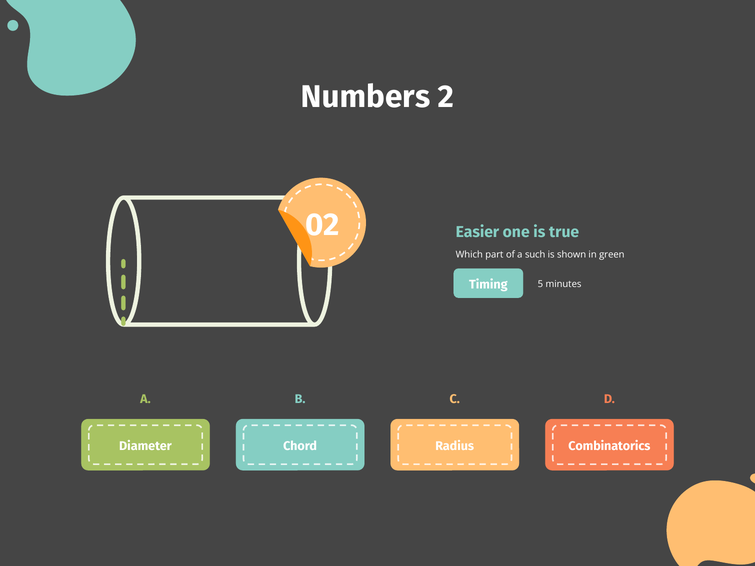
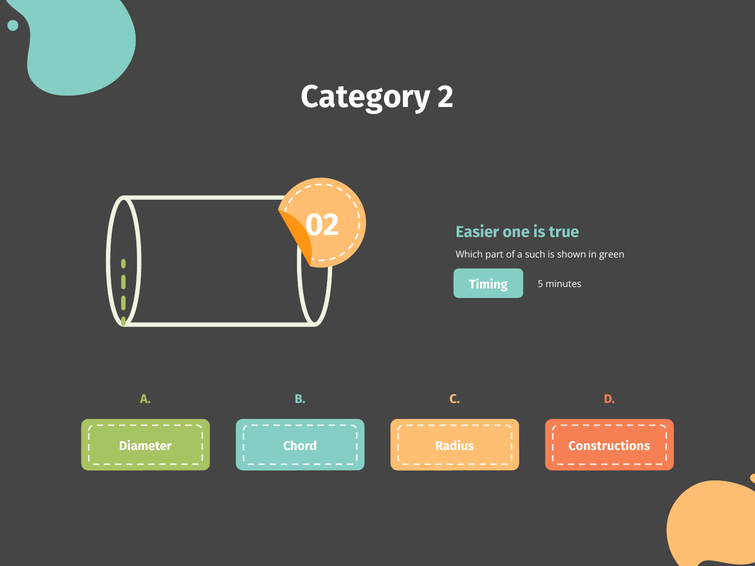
Numbers: Numbers -> Category
Combinatorics: Combinatorics -> Constructions
